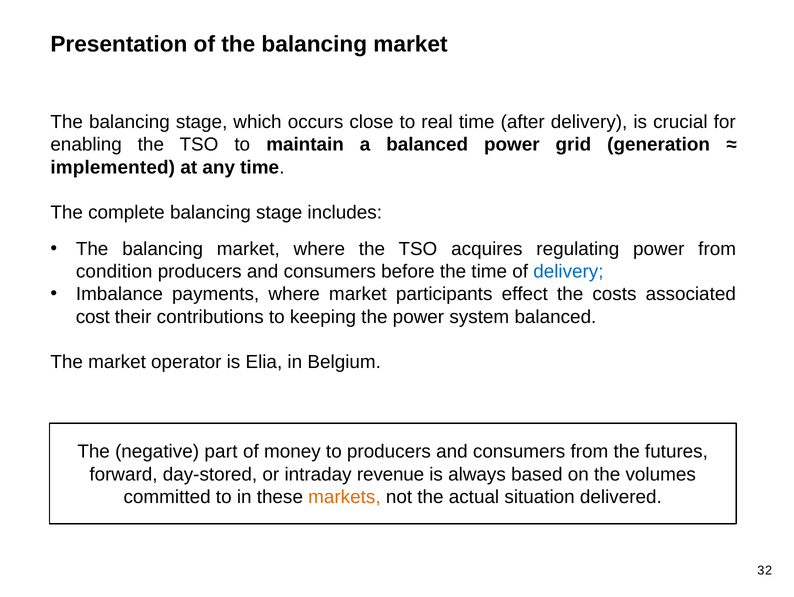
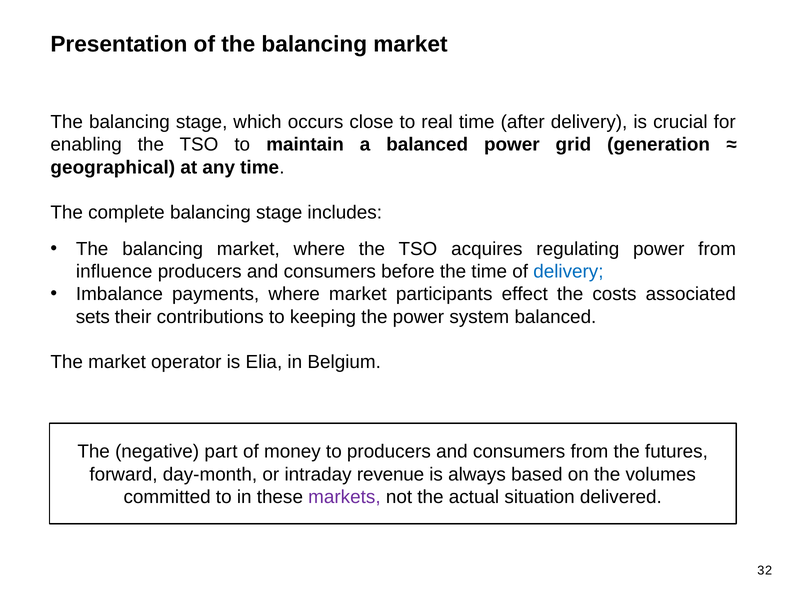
implemented: implemented -> geographical
condition: condition -> influence
cost: cost -> sets
day-stored: day-stored -> day-month
markets colour: orange -> purple
